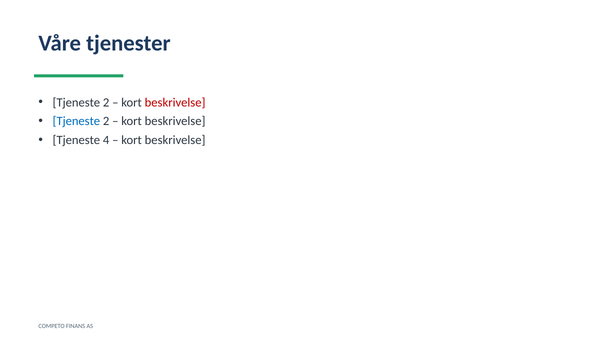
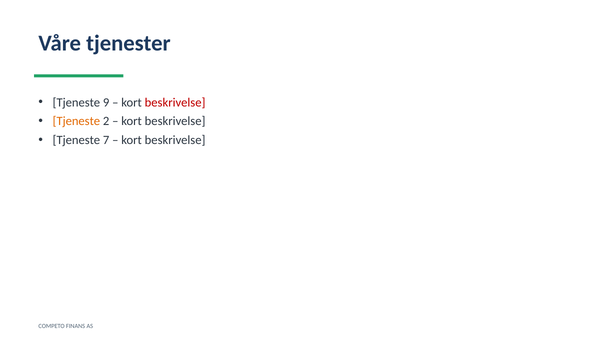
2 at (106, 102): 2 -> 9
Tjeneste at (76, 121) colour: blue -> orange
4: 4 -> 7
